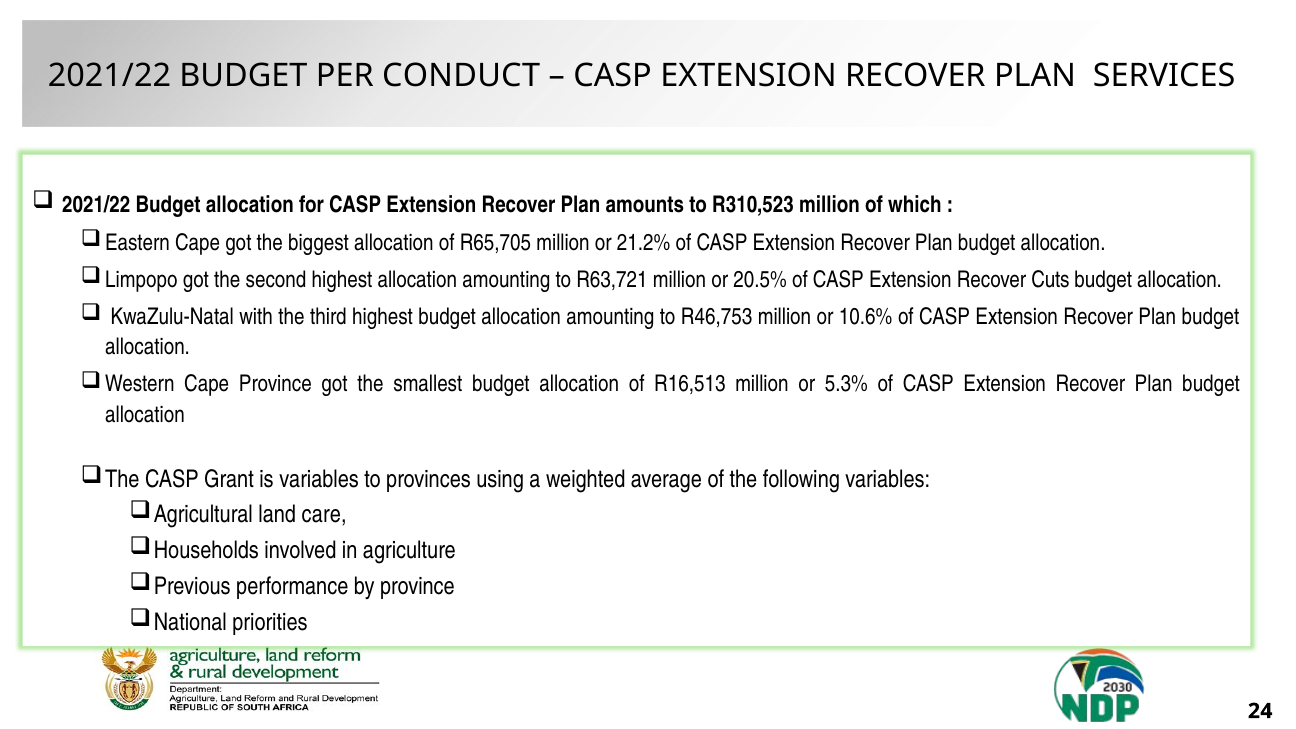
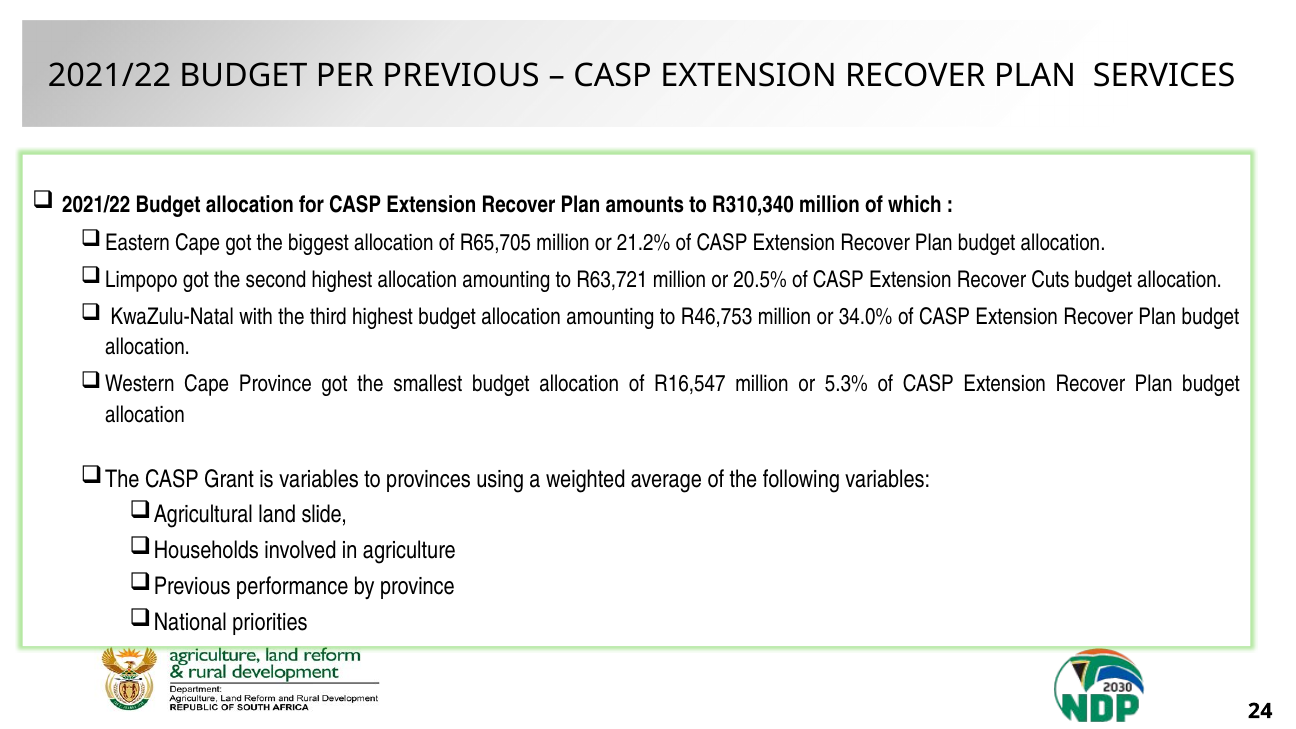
PER CONDUCT: CONDUCT -> PREVIOUS
R310,523: R310,523 -> R310,340
10.6%: 10.6% -> 34.0%
R16,513: R16,513 -> R16,547
care: care -> slide
